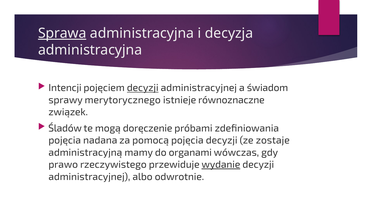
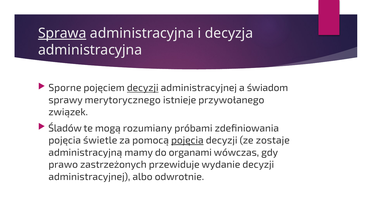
Intencji: Intencji -> Sporne
równoznaczne: równoznaczne -> przywołanego
doręczenie: doręczenie -> rozumiany
nadana: nadana -> świetle
pojęcia at (187, 140) underline: none -> present
rzeczywistego: rzeczywistego -> zastrzeżonych
wydanie underline: present -> none
